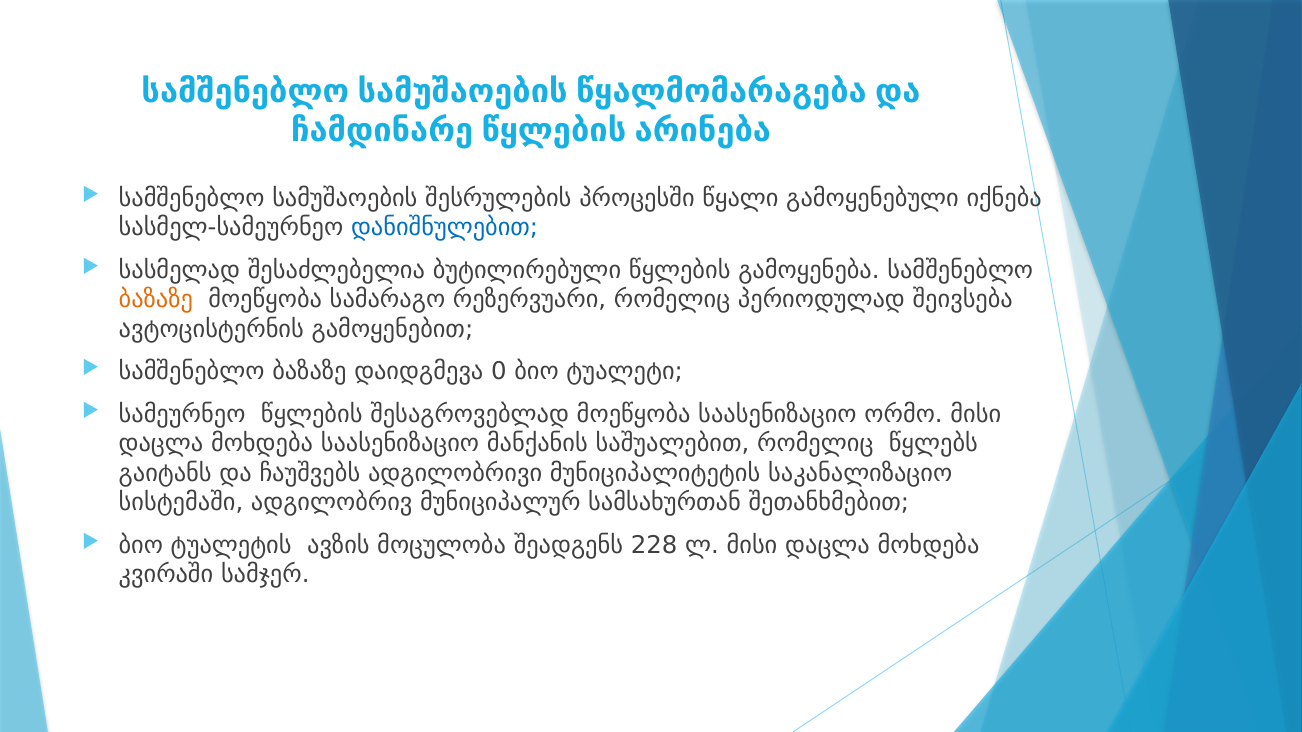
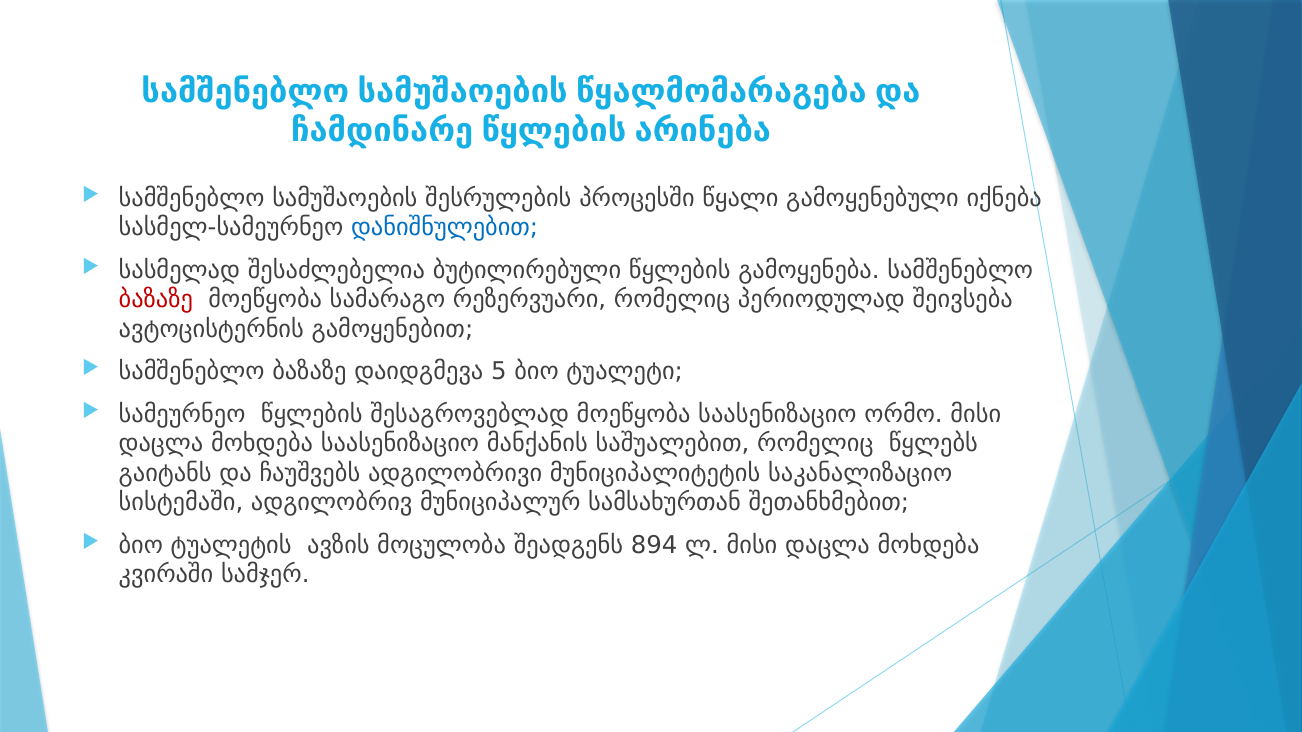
ბაზაზე at (156, 300) colour: orange -> red
0: 0 -> 5
228: 228 -> 894
